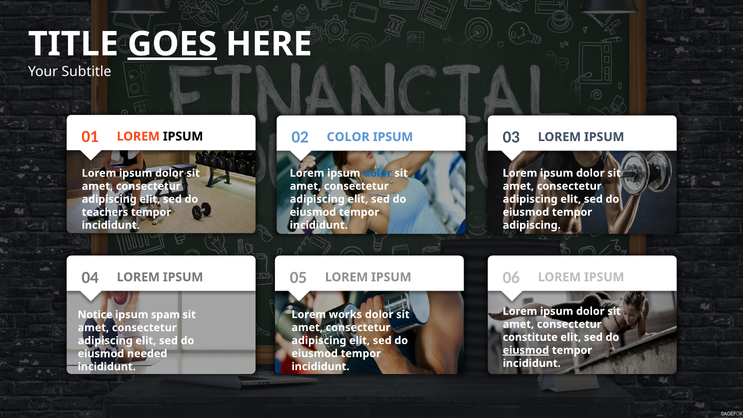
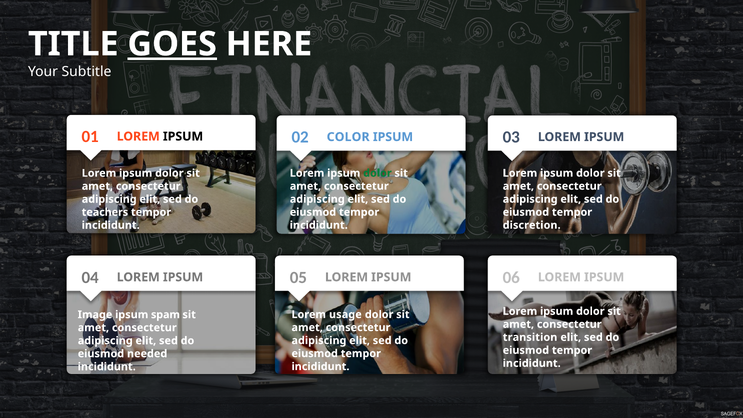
dolor at (377, 173) colour: blue -> green
adipiscing at (532, 225): adipiscing -> discretion
works: works -> usage
Notice: Notice -> Image
constitute: constitute -> transition
eiusmod at (526, 350) underline: present -> none
